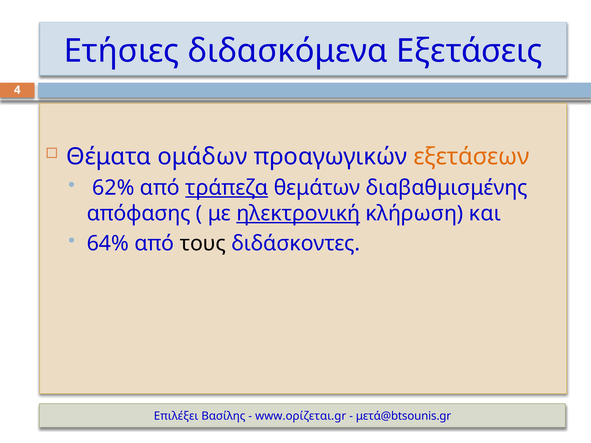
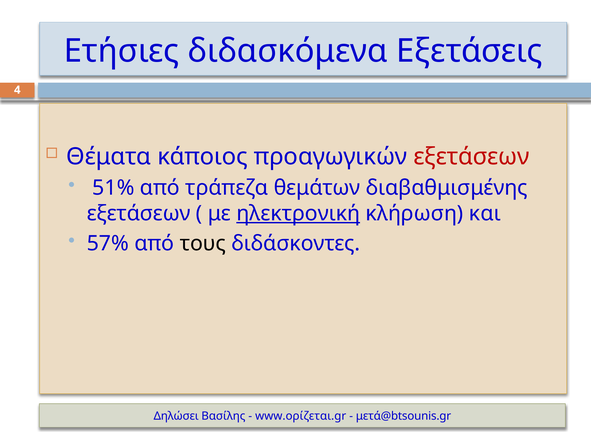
ομάδων: ομάδων -> κάποιος
εξετάσεων at (471, 157) colour: orange -> red
62%: 62% -> 51%
τράπεζα underline: present -> none
απόφασης at (139, 214): απόφασης -> εξετάσεων
64%: 64% -> 57%
Επιλέξει: Επιλέξει -> Δηλώσει
